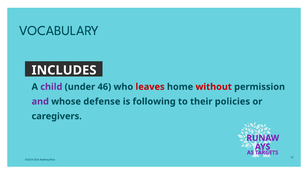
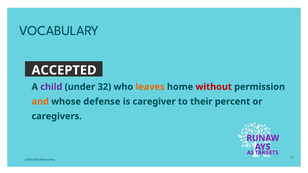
INCLUDES: INCLUDES -> ACCEPTED
46: 46 -> 32
leaves colour: red -> orange
and colour: purple -> orange
following: following -> caregiver
policies: policies -> percent
